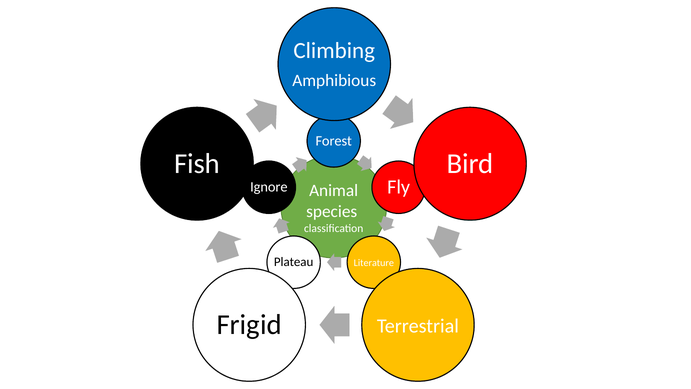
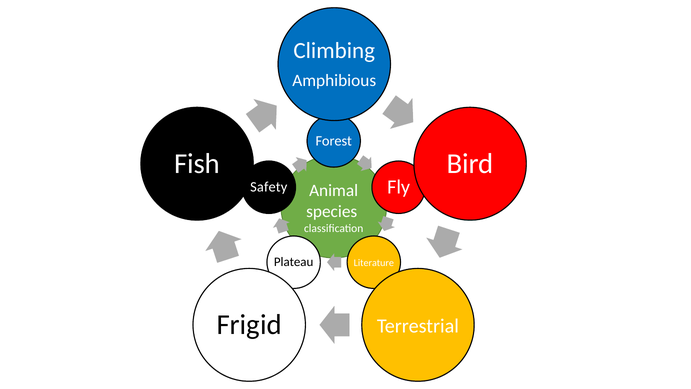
Ignore: Ignore -> Safety
